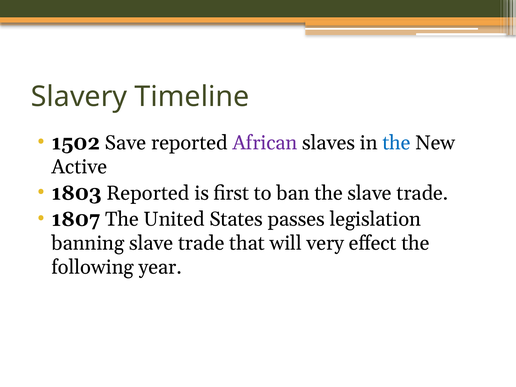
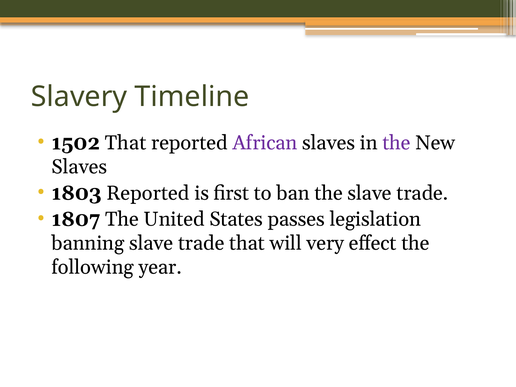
1502 Save: Save -> That
the at (397, 143) colour: blue -> purple
Active at (79, 167): Active -> Slaves
